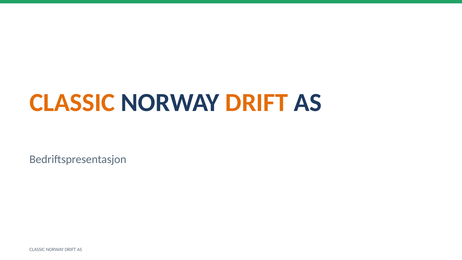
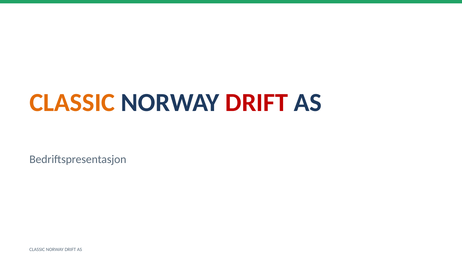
DRIFT at (257, 102) colour: orange -> red
